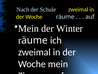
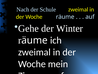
Mein at (28, 28): Mein -> Gehe
